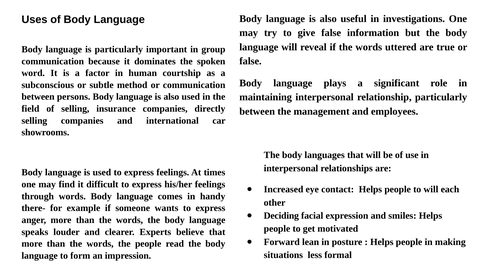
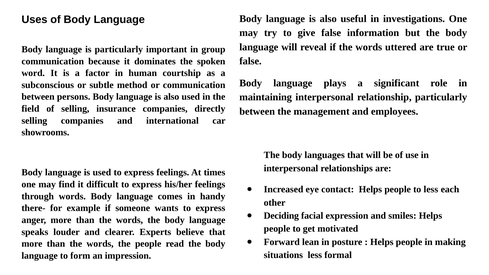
to will: will -> less
